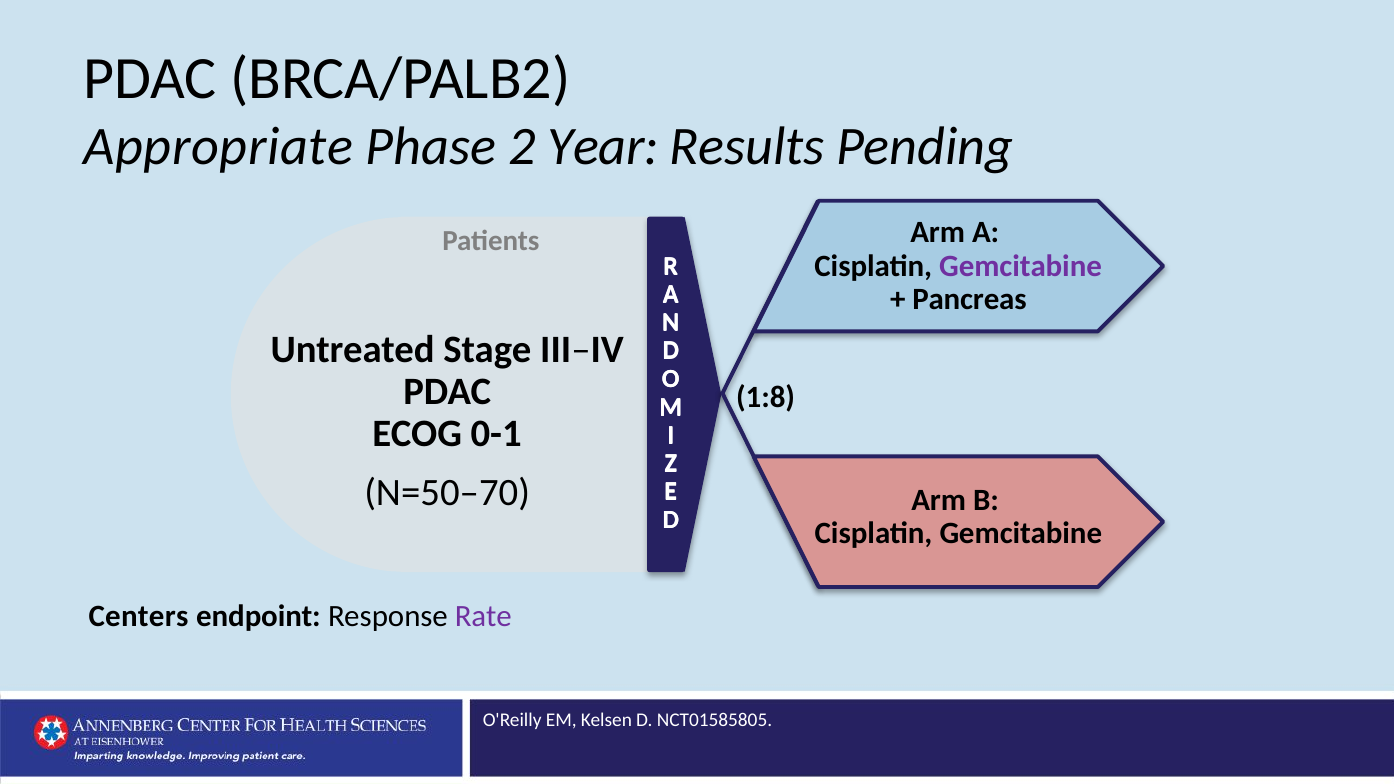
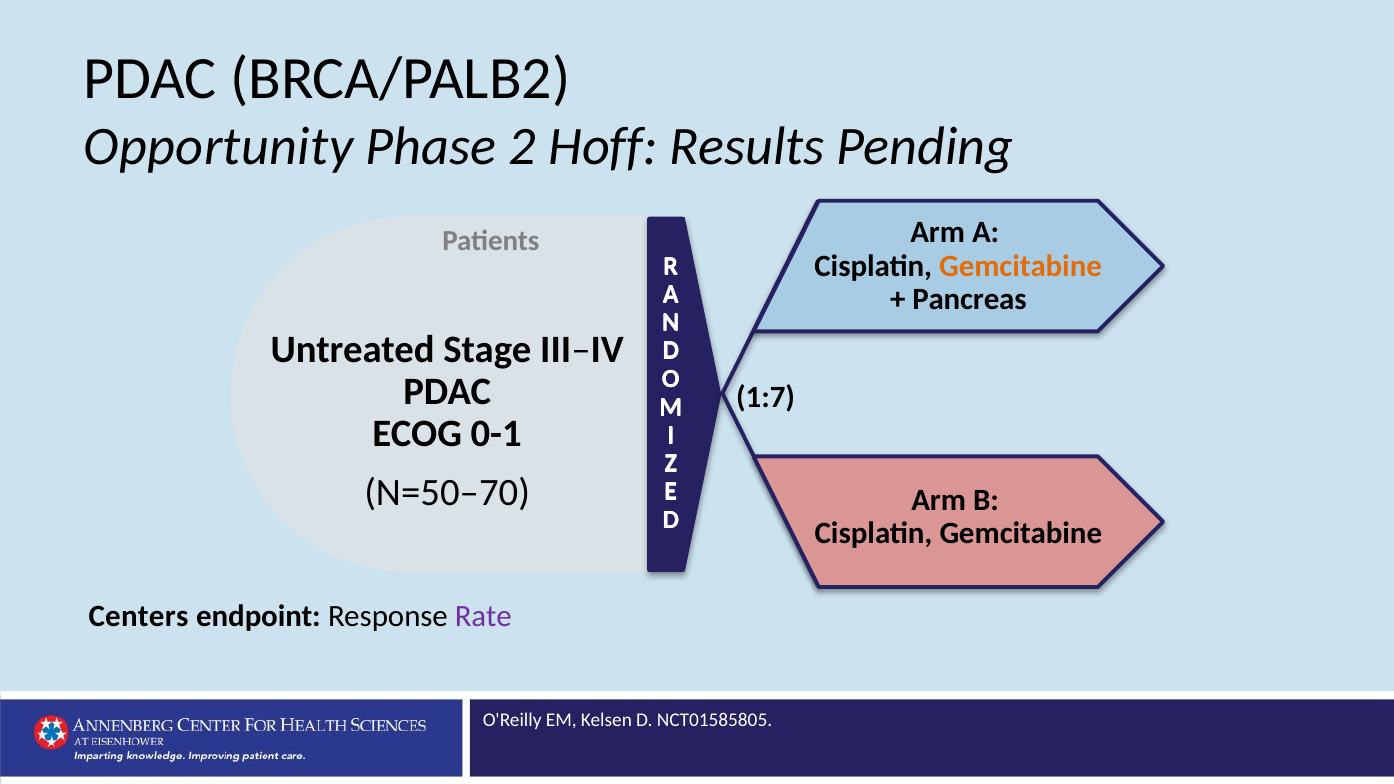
Appropriate: Appropriate -> Opportunity
Year: Year -> Hoff
Gemcitabine at (1021, 266) colour: purple -> orange
1:8: 1:8 -> 1:7
